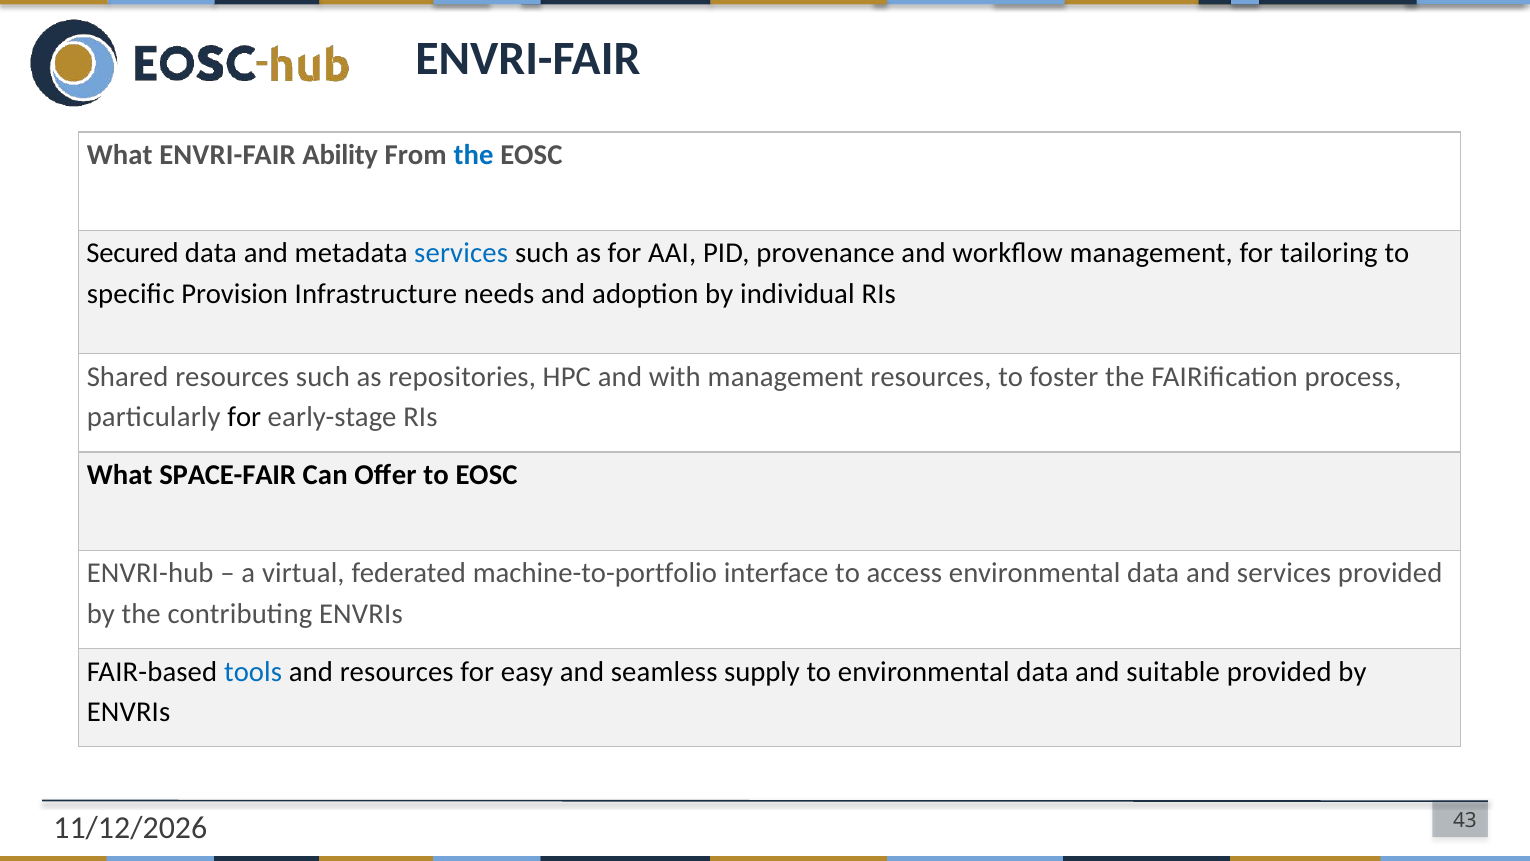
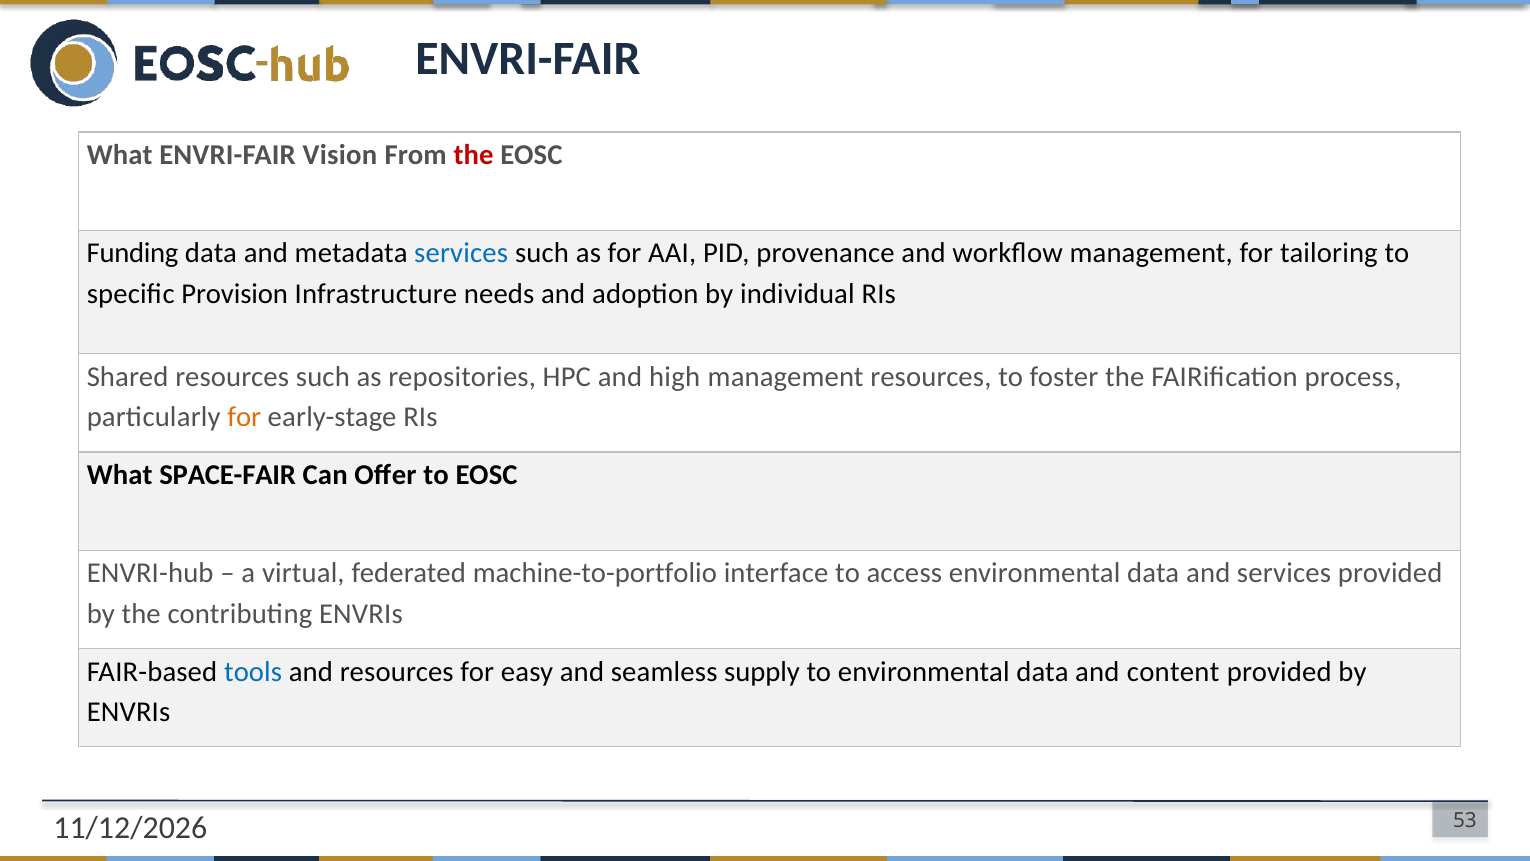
Ability: Ability -> Vision
the at (474, 155) colour: blue -> red
Secured: Secured -> Funding
with: with -> high
for at (244, 417) colour: black -> orange
suitable: suitable -> content
43: 43 -> 53
